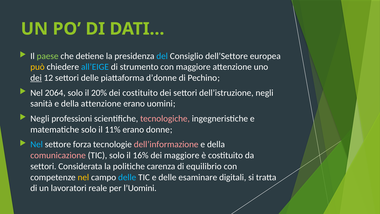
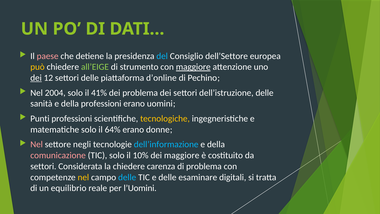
paese colour: light green -> pink
all’EIGE colour: light blue -> light green
maggiore at (193, 67) underline: none -> present
d’donne: d’donne -> d’online
2064: 2064 -> 2004
20%: 20% -> 41%
dei costituito: costituito -> problema
dell’istruzione negli: negli -> delle
della attenzione: attenzione -> professioni
Negli at (40, 118): Negli -> Punti
tecnologiche colour: pink -> yellow
11%: 11% -> 64%
Nel at (37, 144) colour: light blue -> pink
forza: forza -> negli
dell’informazione colour: pink -> light blue
16%: 16% -> 10%
la politiche: politiche -> chiedere
di equilibrio: equilibrio -> problema
lavoratori: lavoratori -> equilibrio
